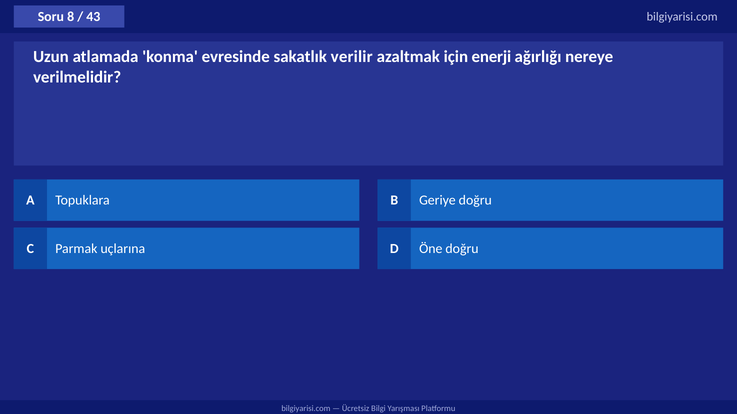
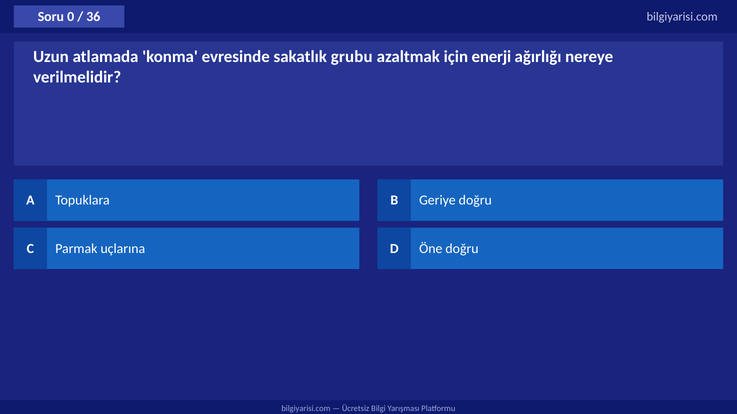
8: 8 -> 0
43: 43 -> 36
verilir: verilir -> grubu
